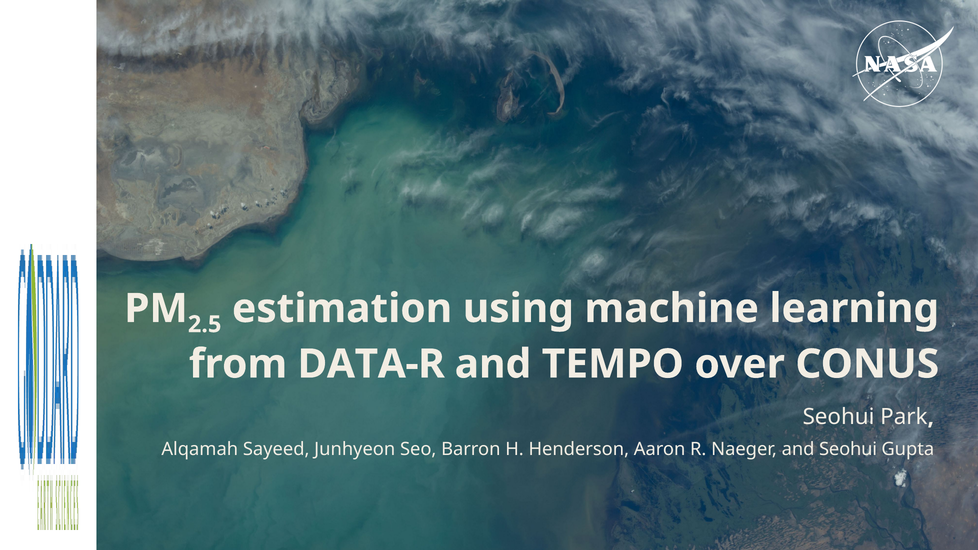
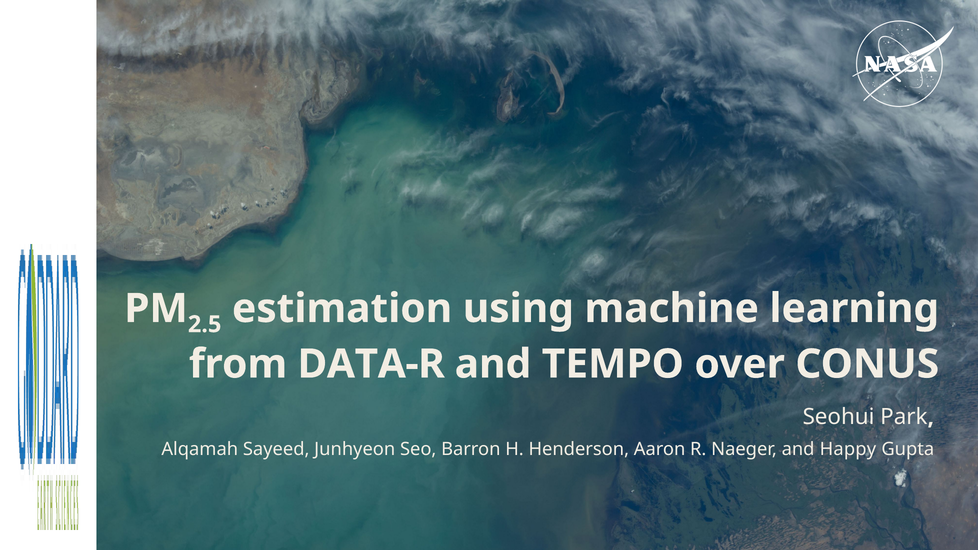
and Seohui: Seohui -> Happy
